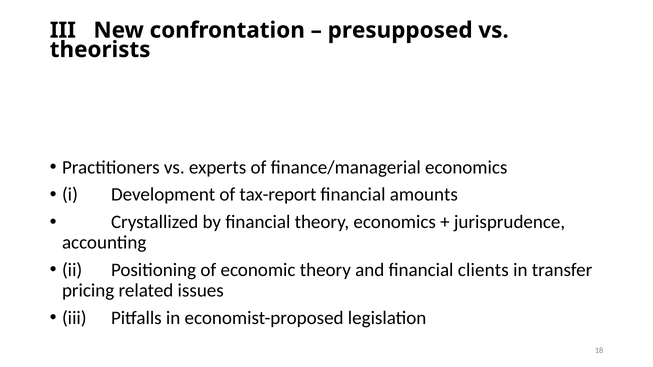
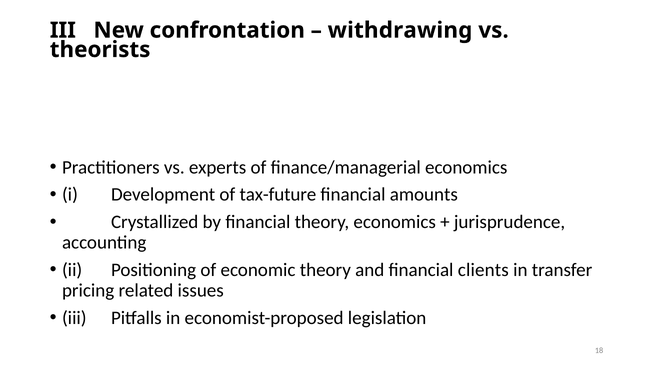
presupposed: presupposed -> withdrawing
tax-report: tax-report -> tax-future
